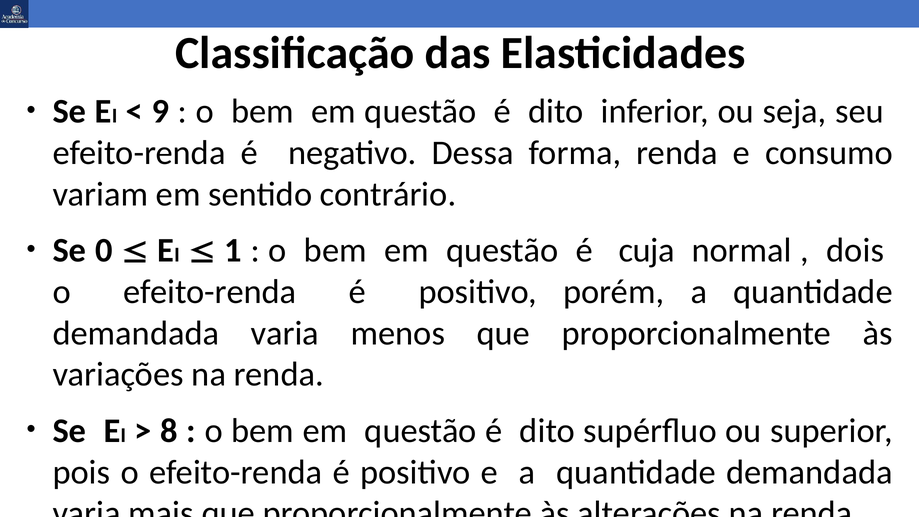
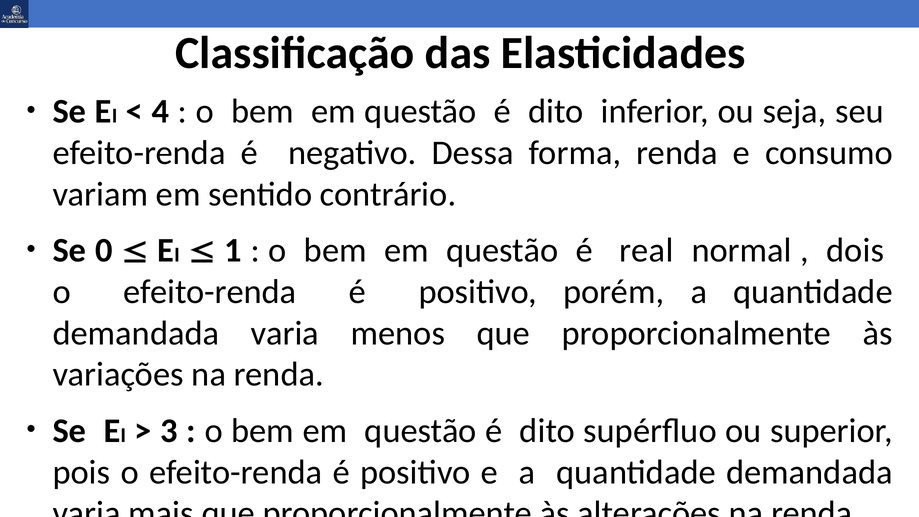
9: 9 -> 4
cuja: cuja -> real
8: 8 -> 3
